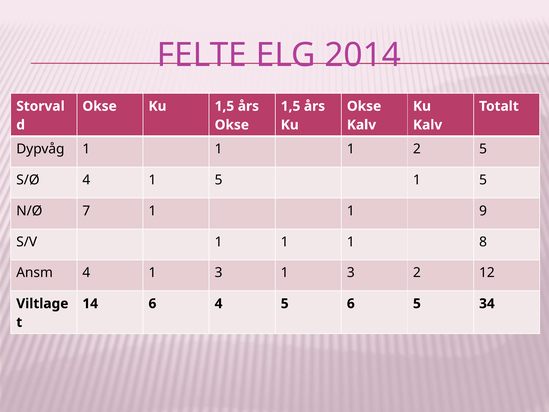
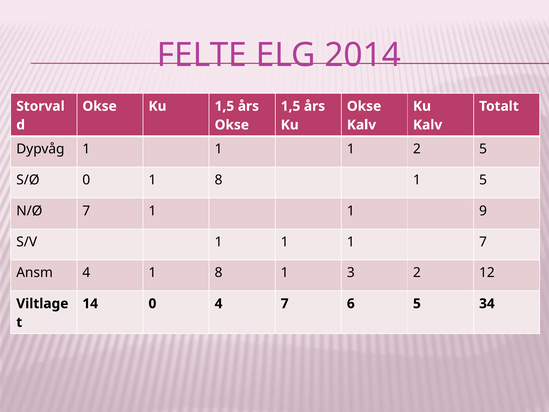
S/Ø 4: 4 -> 0
5 at (219, 180): 5 -> 8
1 8: 8 -> 7
4 1 3: 3 -> 8
14 6: 6 -> 0
4 5: 5 -> 7
